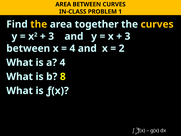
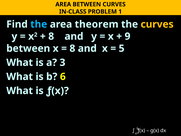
the at (39, 24) colour: yellow -> light blue
together: together -> theorem
3 at (51, 36): 3 -> 8
3 at (127, 36): 3 -> 9
4 at (72, 48): 4 -> 8
2 at (122, 48): 2 -> 5
a 4: 4 -> 3
8: 8 -> 6
